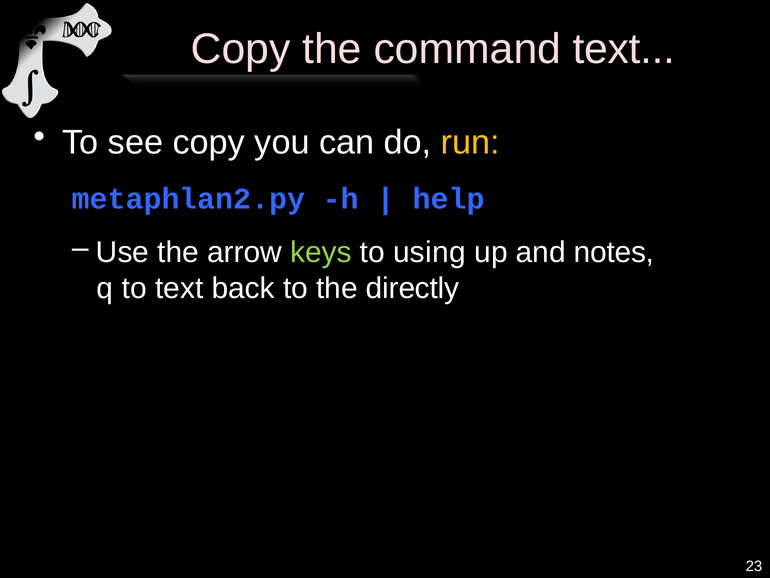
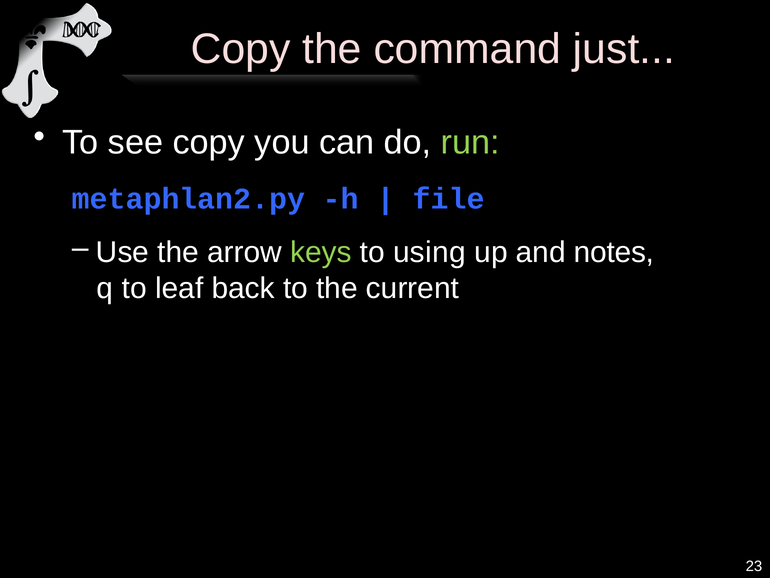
command text: text -> just
run colour: yellow -> light green
help: help -> file
to text: text -> leaf
directly: directly -> current
